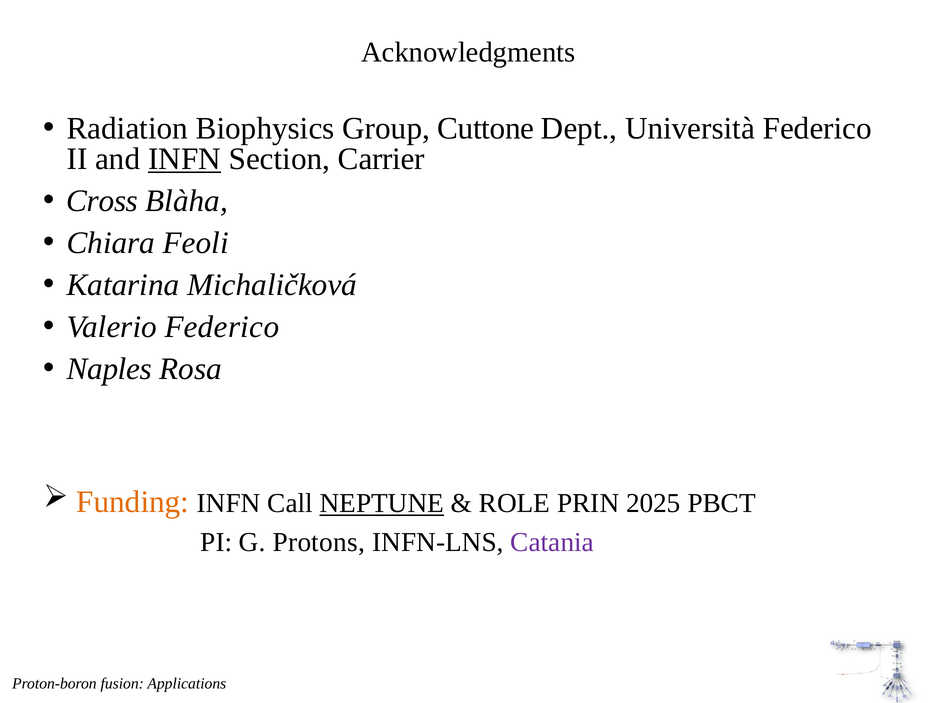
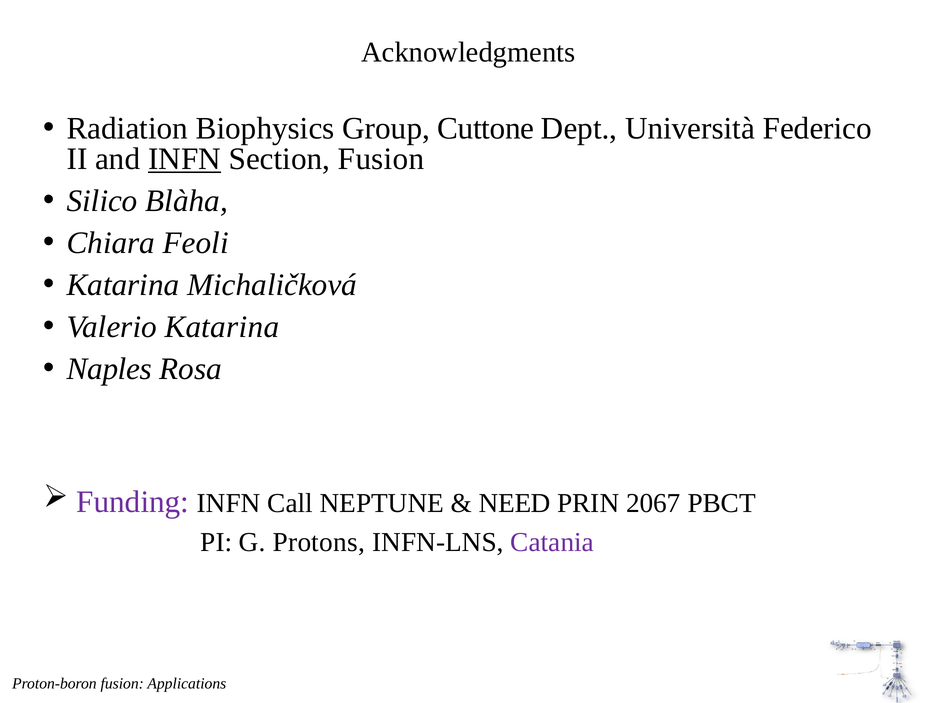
Section Carrier: Carrier -> Fusion
Cross: Cross -> Silico
Valerio Federico: Federico -> Katarina
Funding colour: orange -> purple
NEPTUNE underline: present -> none
ROLE: ROLE -> NEED
2025: 2025 -> 2067
